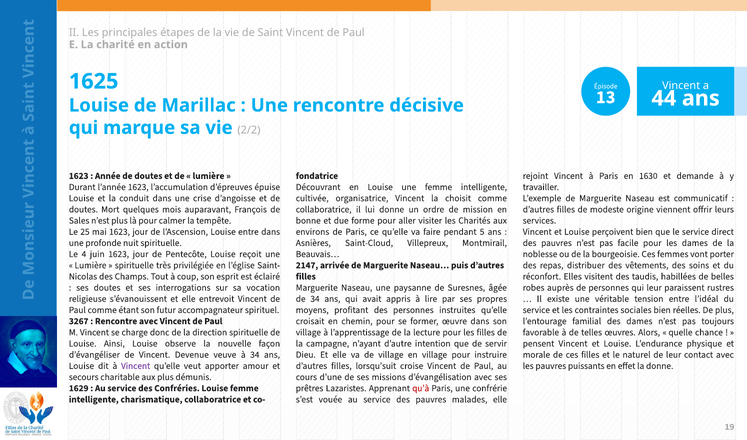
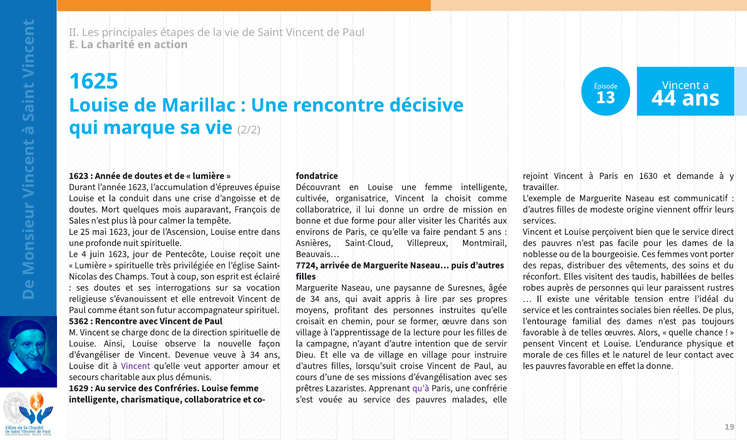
2147: 2147 -> 7724
3267: 3267 -> 5362
pauvres puissants: puissants -> favorable
qu’à colour: red -> purple
